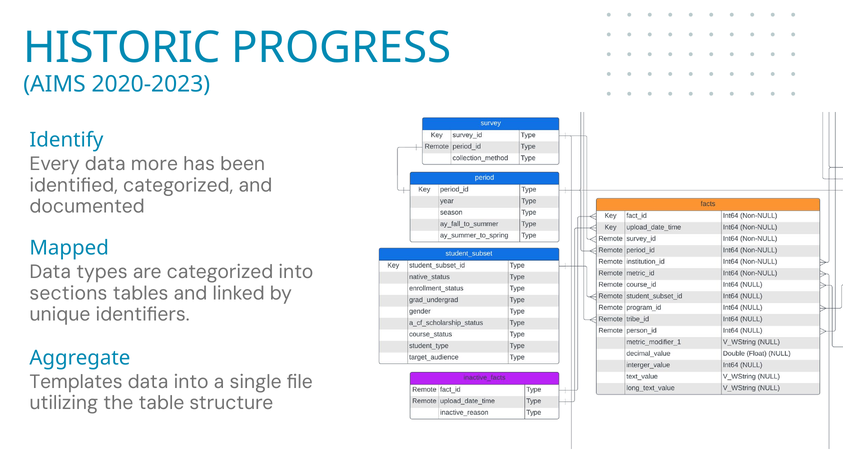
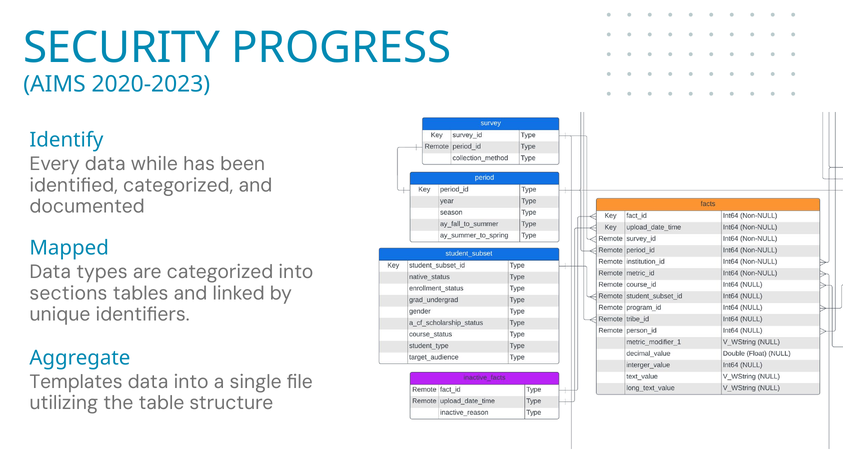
HISTORIC: HISTORIC -> SECURITY
more: more -> while
